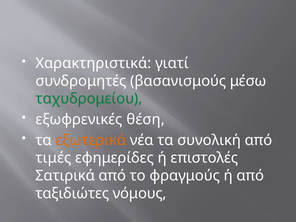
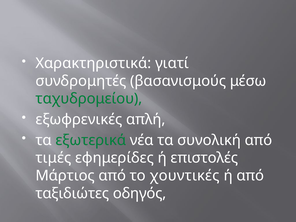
θέση: θέση -> απλή
εξωτερικά colour: orange -> green
Σατιρικά: Σατιρικά -> Μάρτιος
φραγμούς: φραγμούς -> χουντικές
νόμους: νόμους -> οδηγός
